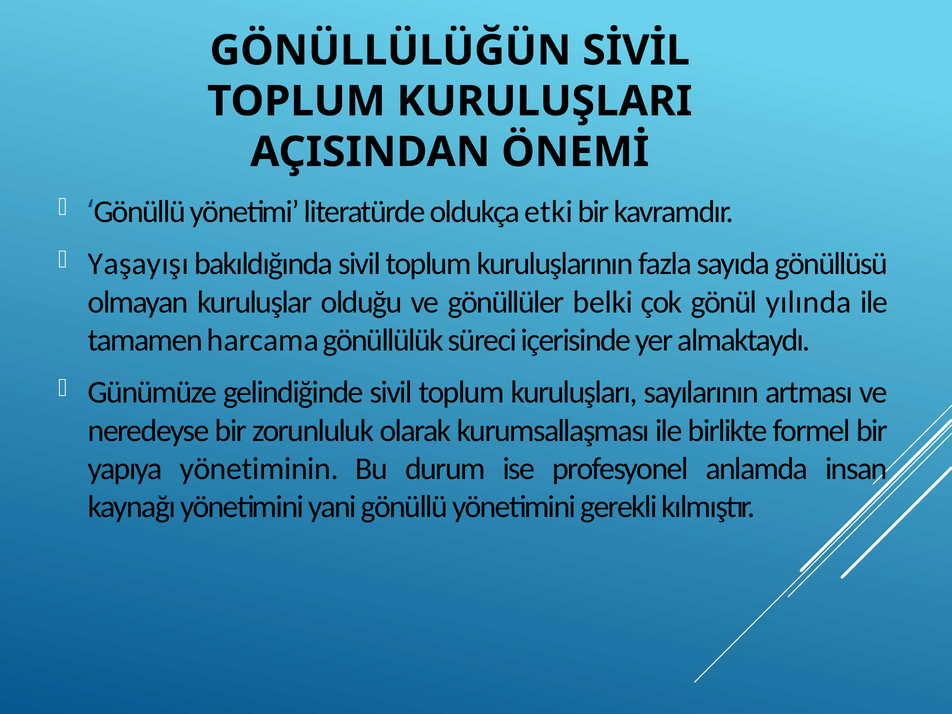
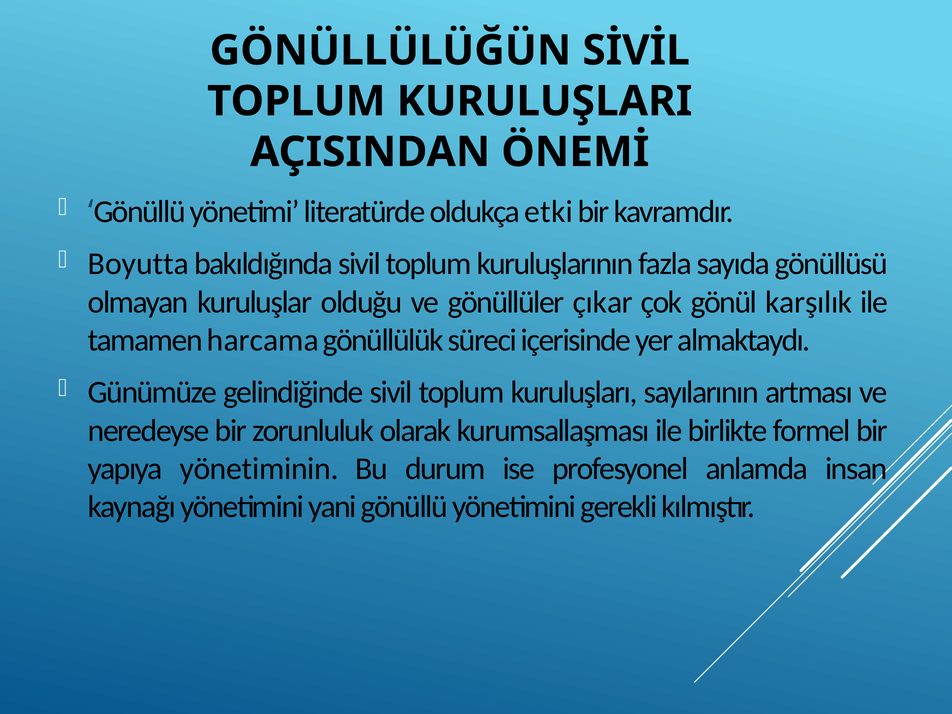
Yaşayışı: Yaşayışı -> Boyutta
belki: belki -> çıkar
yılında: yılında -> karşılık
